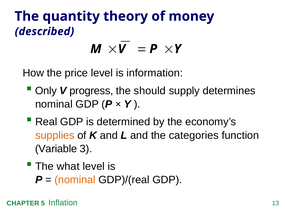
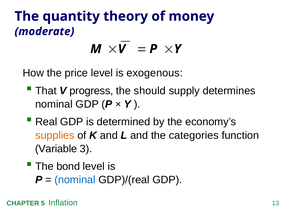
described: described -> moderate
information: information -> exogenous
Only: Only -> That
what: what -> bond
nominal at (75, 180) colour: orange -> blue
